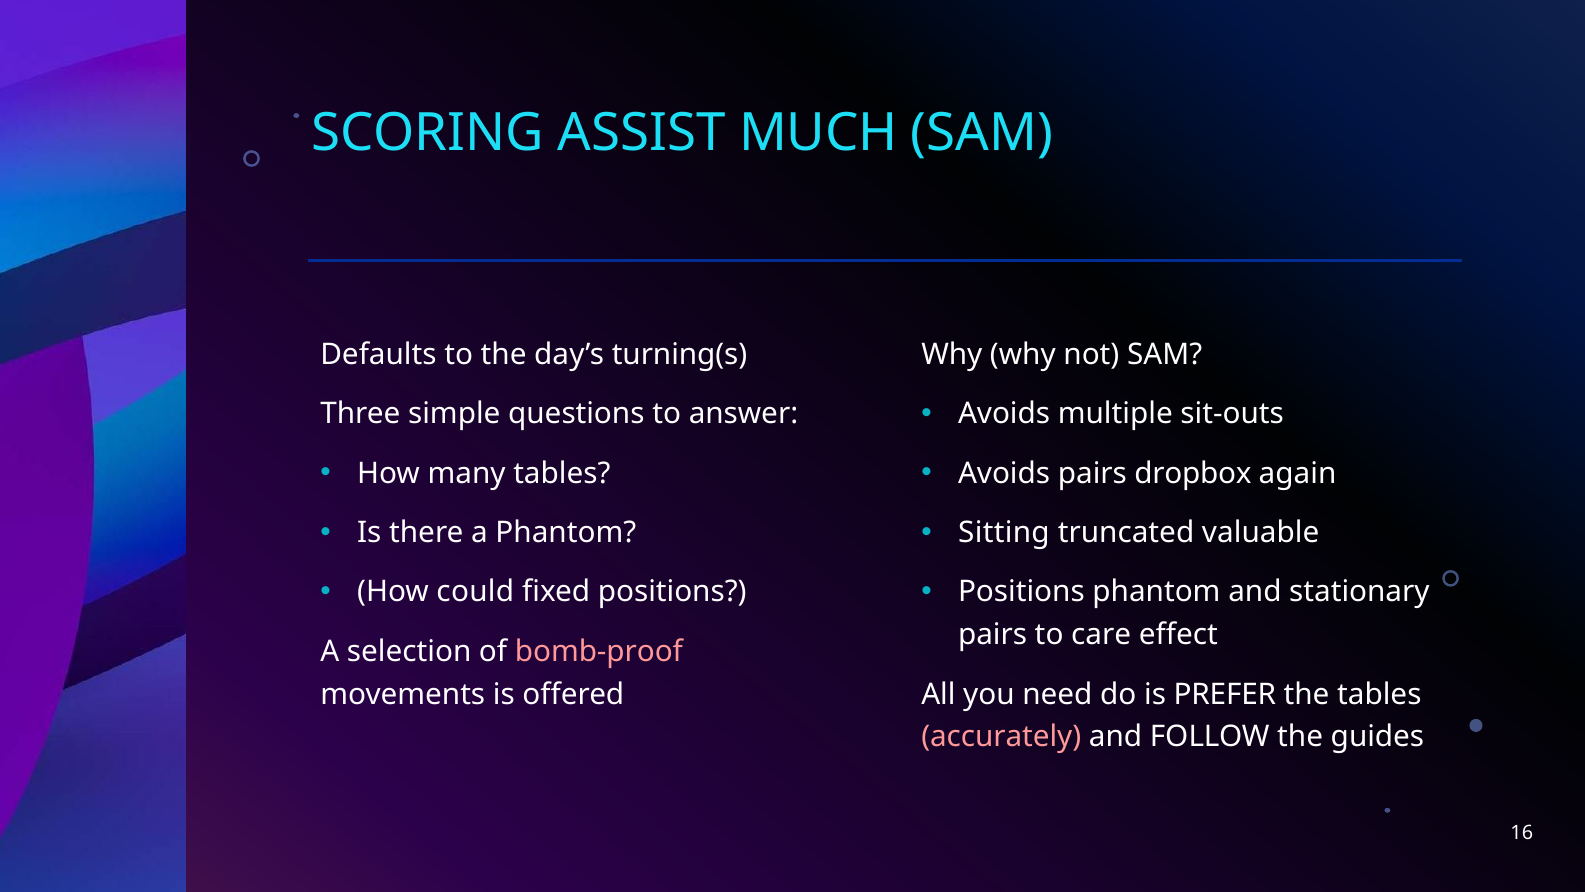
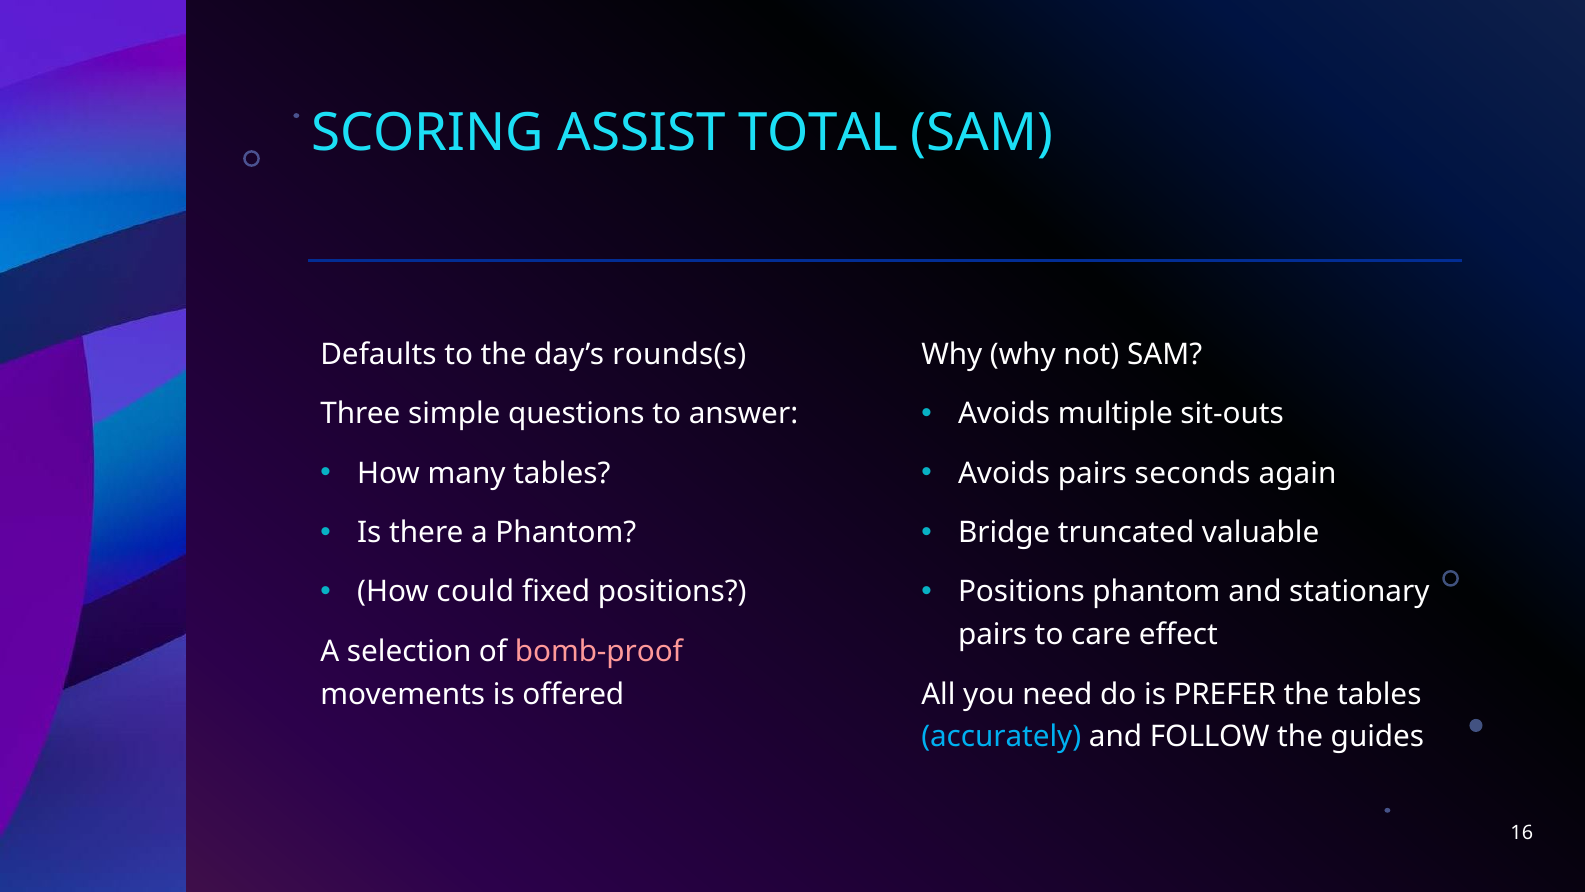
MUCH: MUCH -> TOTAL
turning(s: turning(s -> rounds(s
dropbox: dropbox -> seconds
Sitting: Sitting -> Bridge
accurately colour: pink -> light blue
